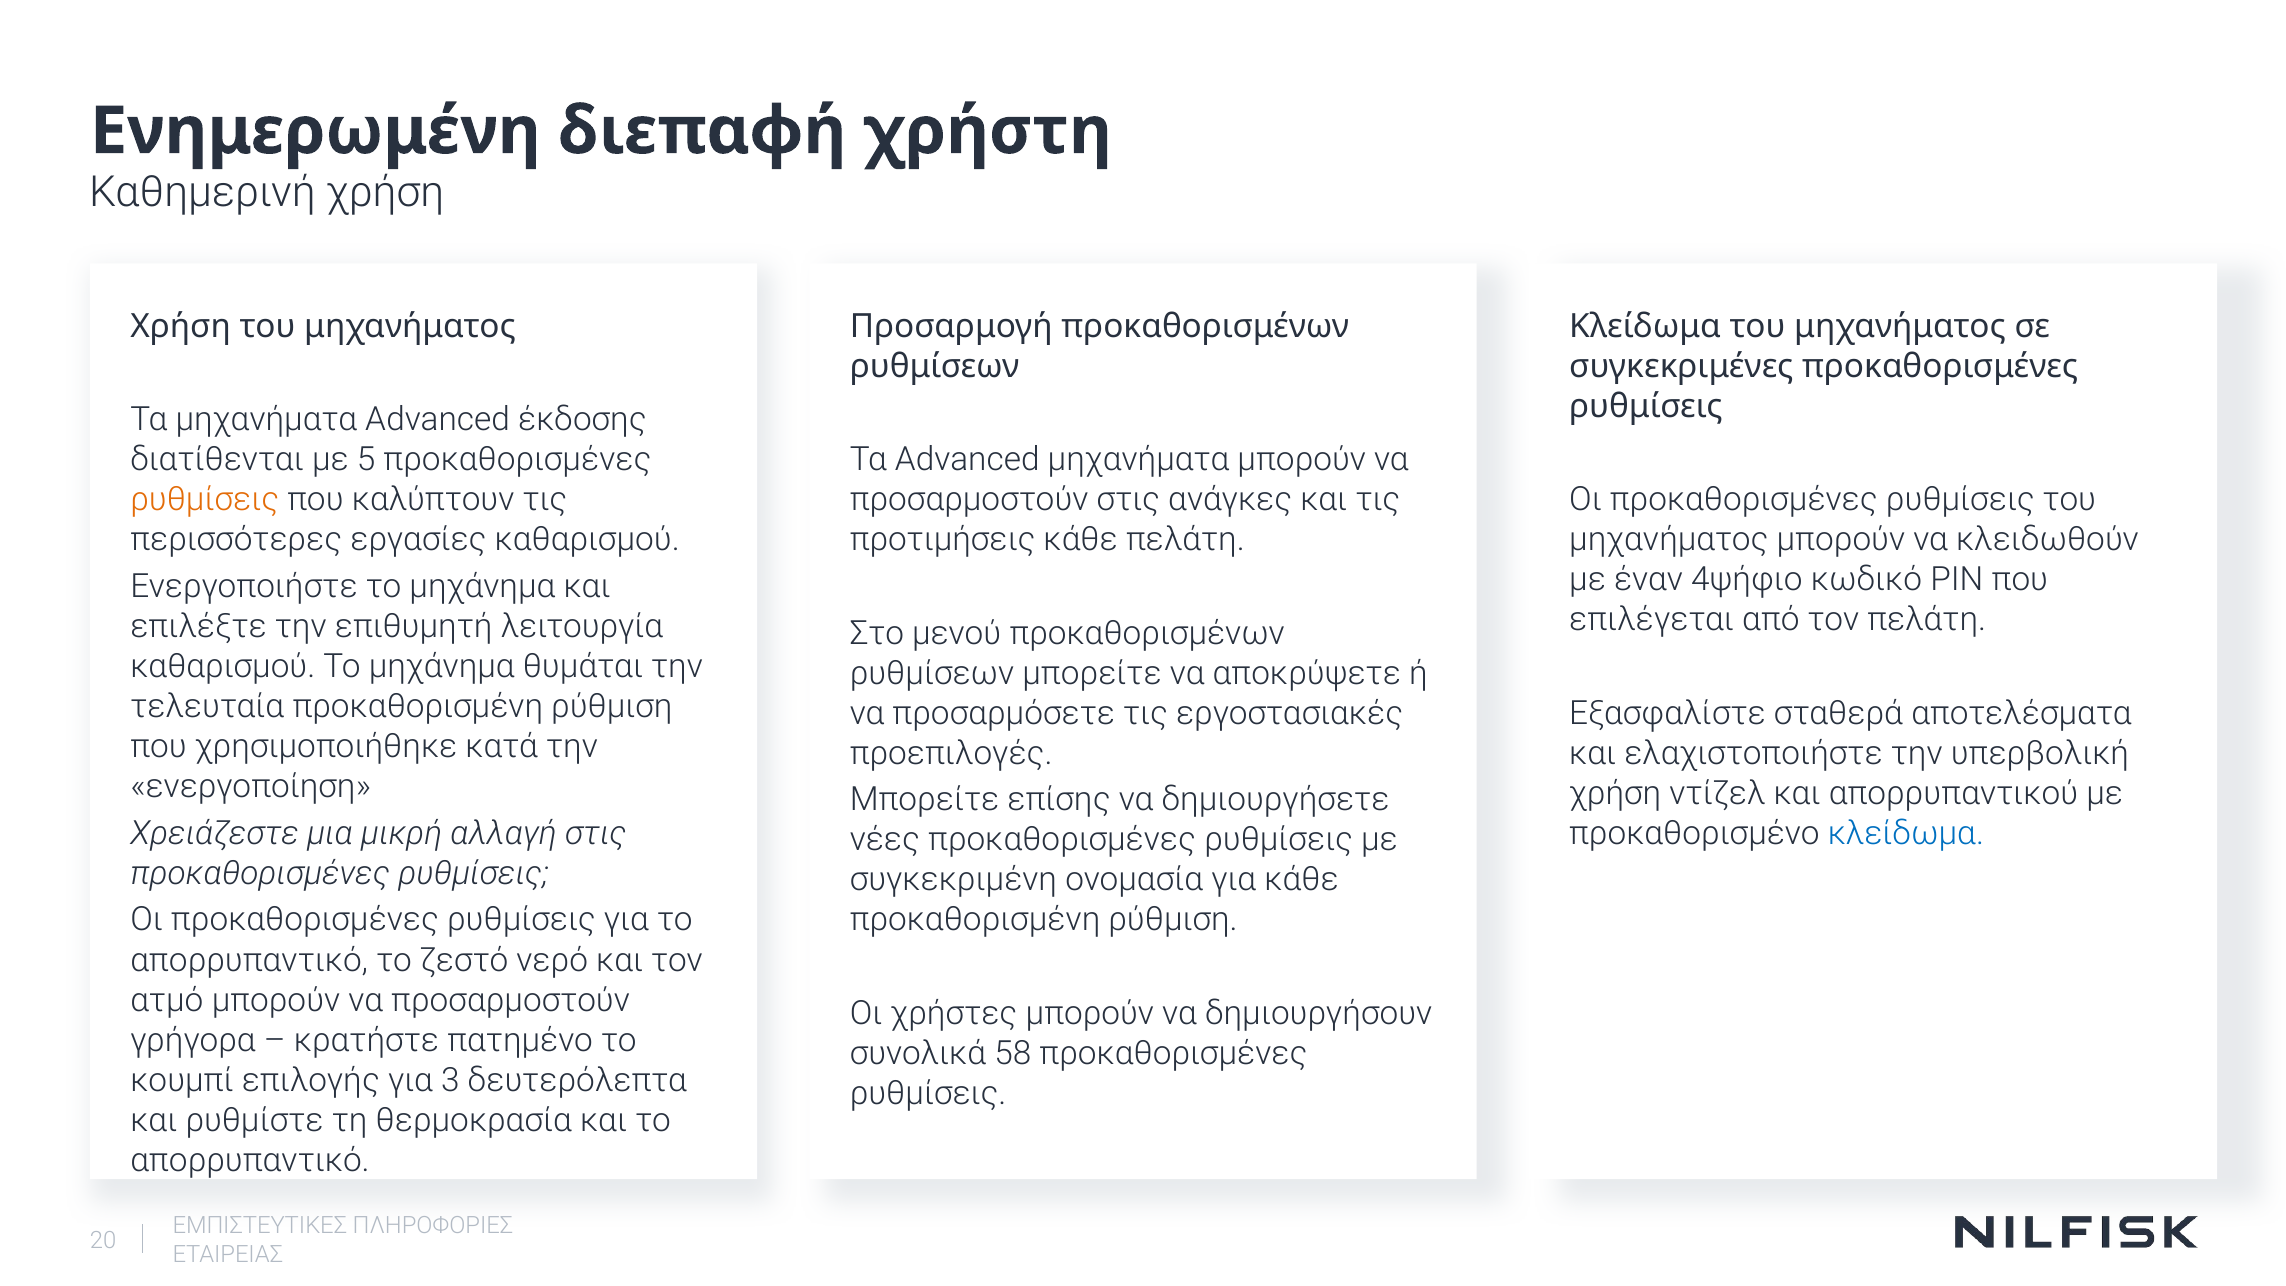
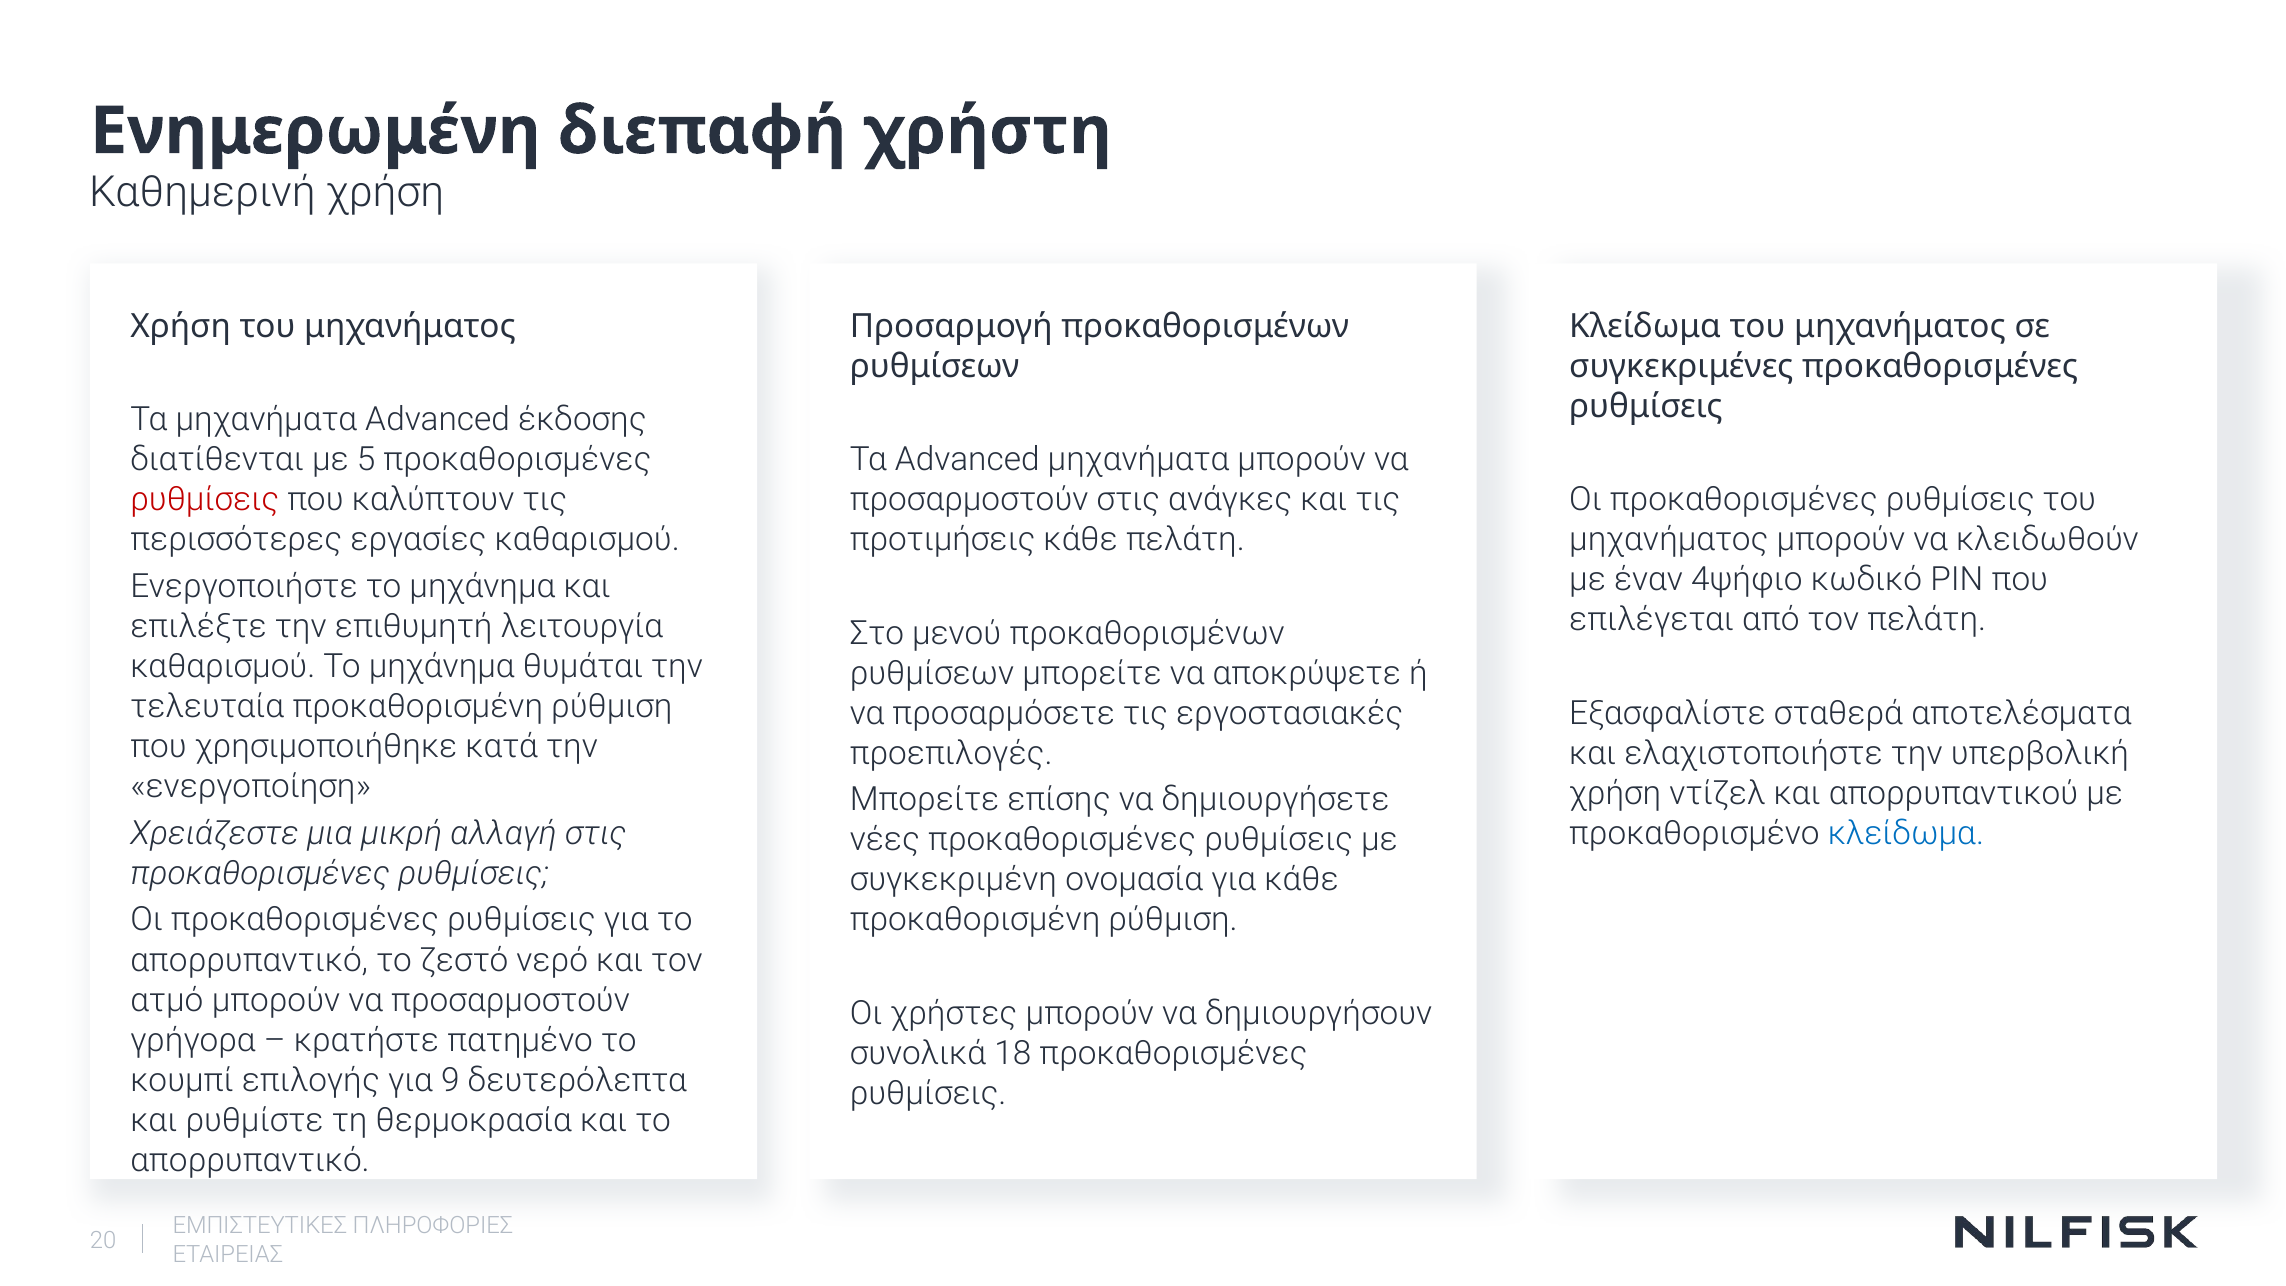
ρυθμίσεις at (205, 500) colour: orange -> red
58: 58 -> 18
3: 3 -> 9
